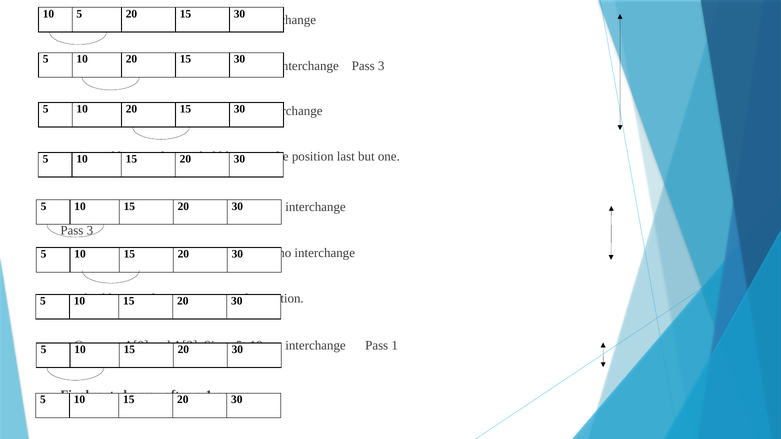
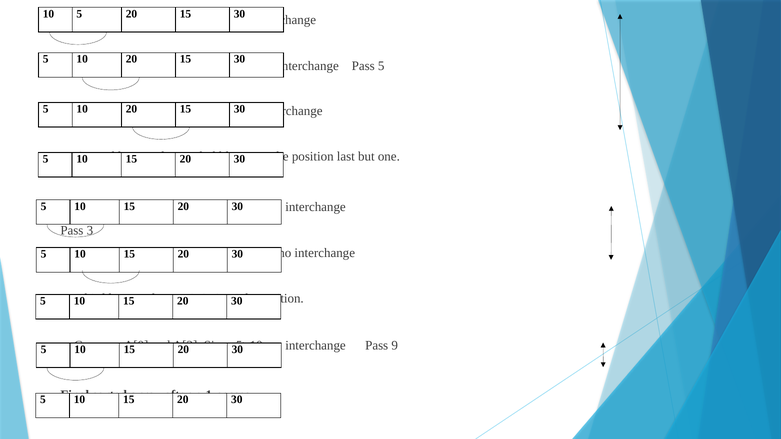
3 at (381, 66): 3 -> 5
1: 1 -> 9
